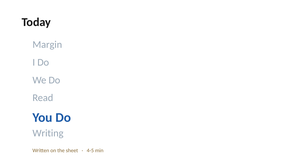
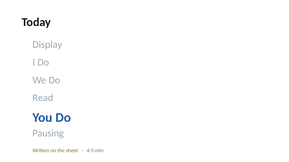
Margin: Margin -> Display
Writing: Writing -> Pausing
